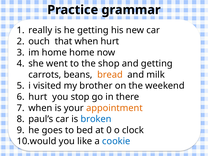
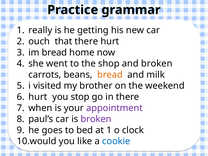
that when: when -> there
im home: home -> bread
and getting: getting -> broken
appointment colour: orange -> purple
broken at (96, 119) colour: blue -> purple
at 0: 0 -> 1
